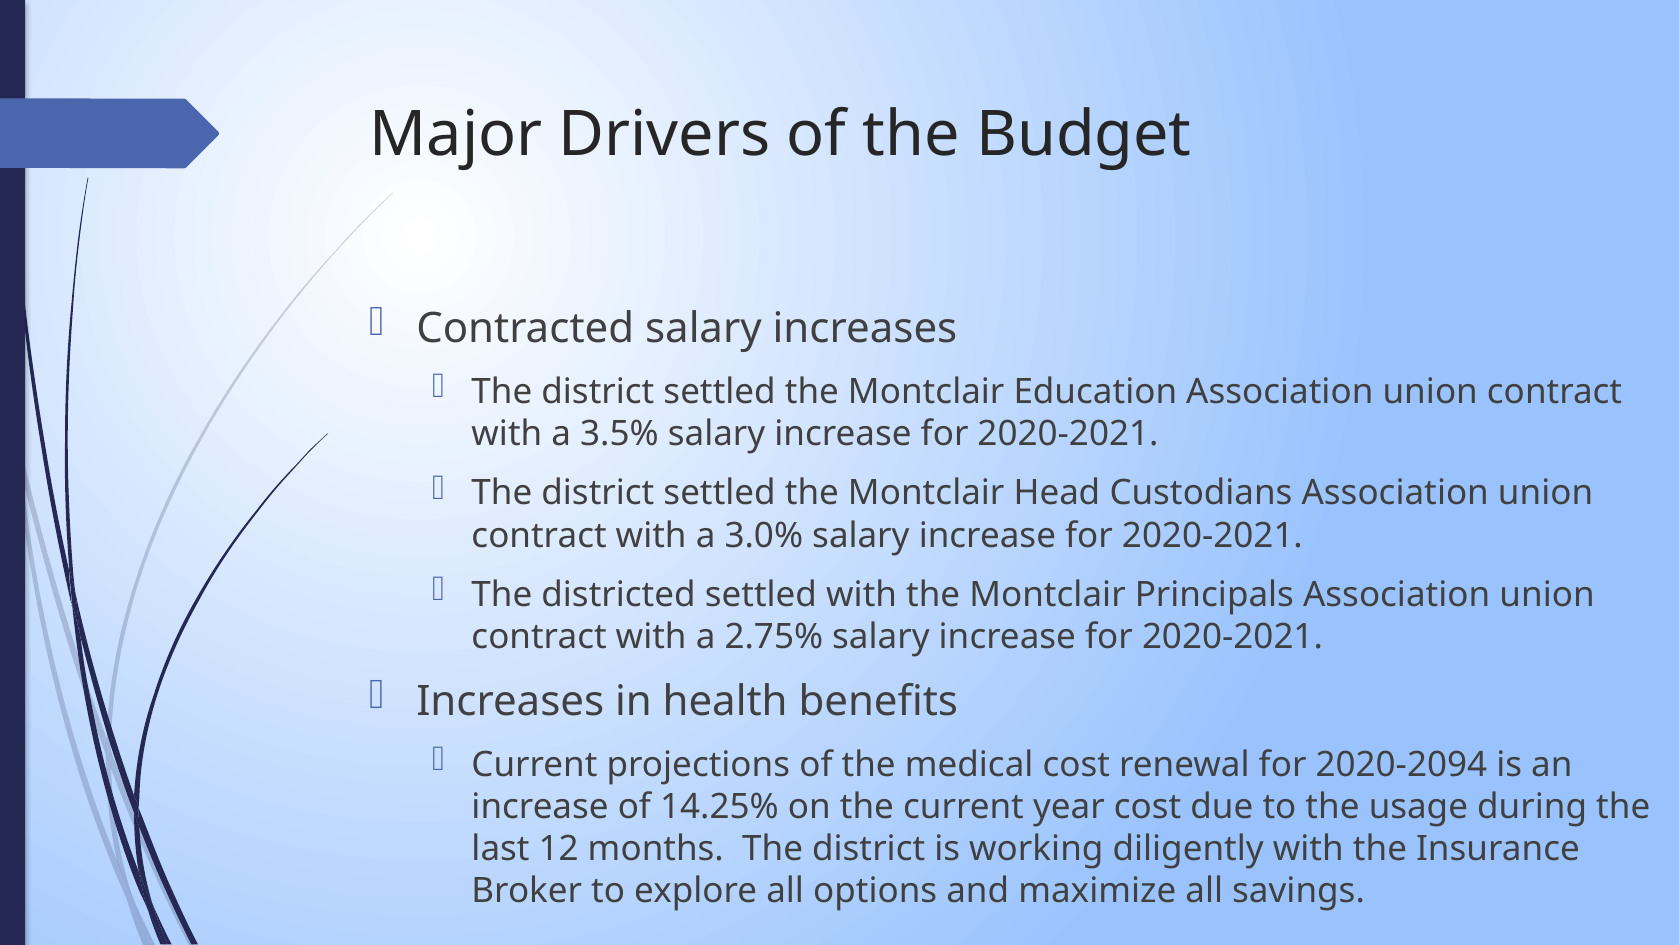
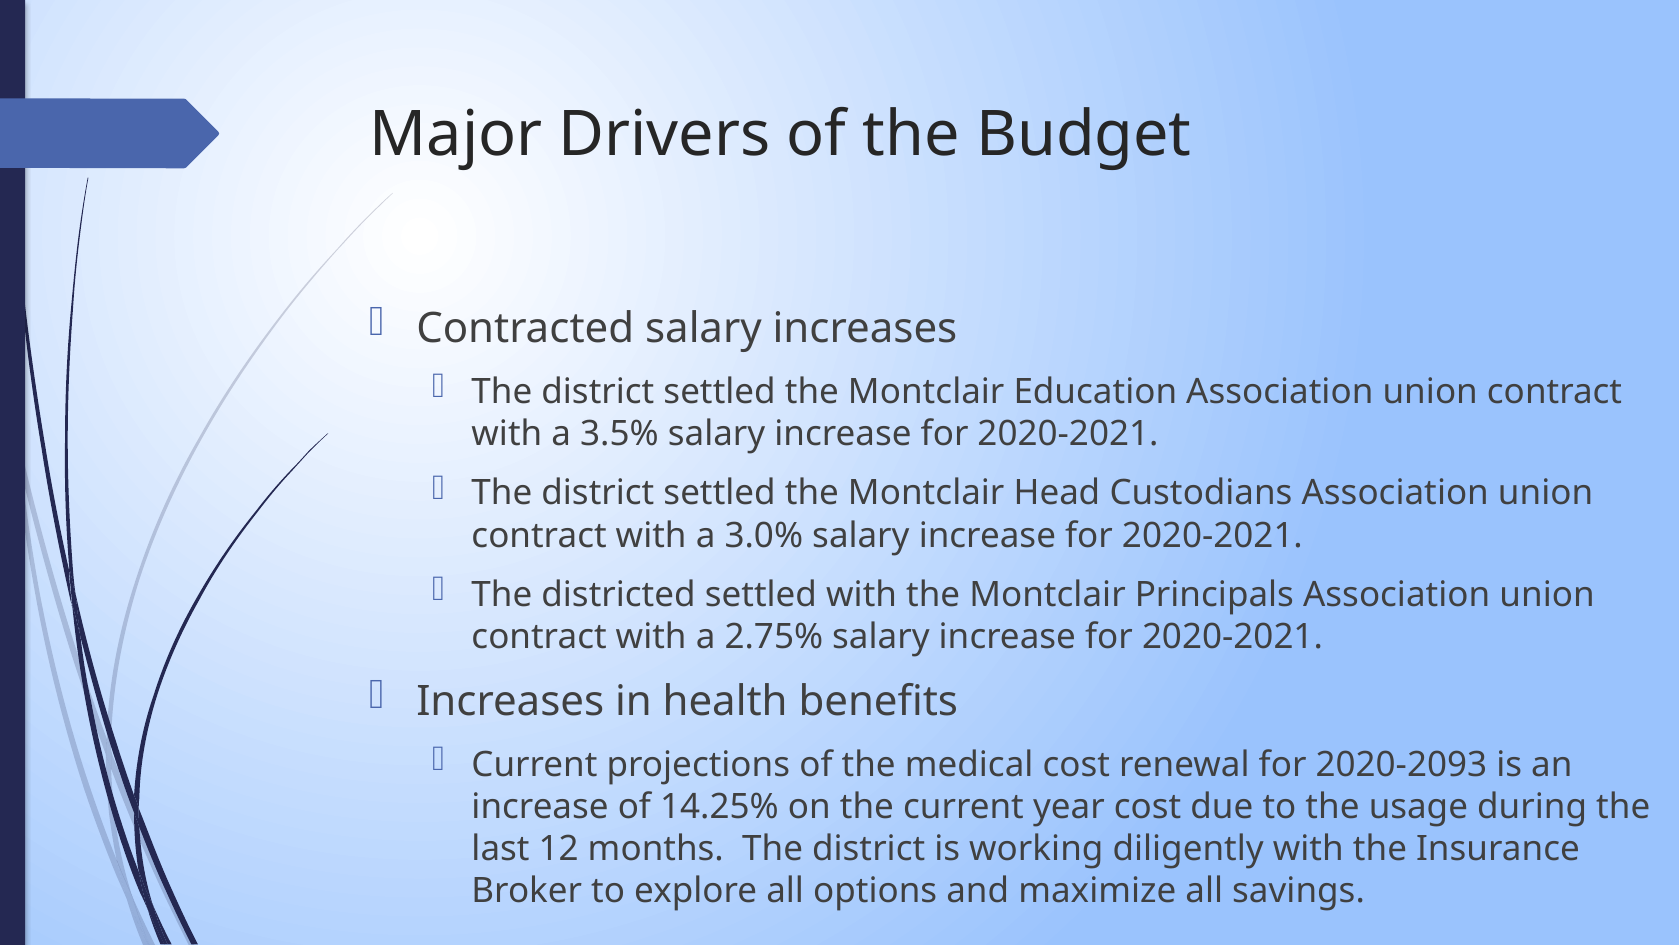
2020-2094: 2020-2094 -> 2020-2093
